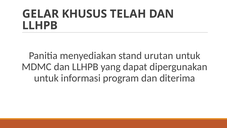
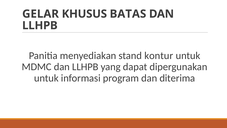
TELAH: TELAH -> BATAS
urutan: urutan -> kontur
